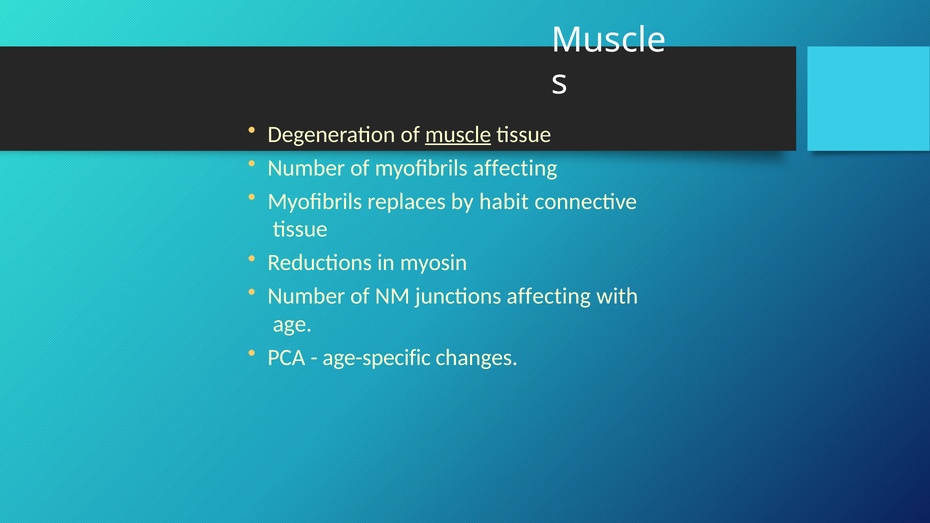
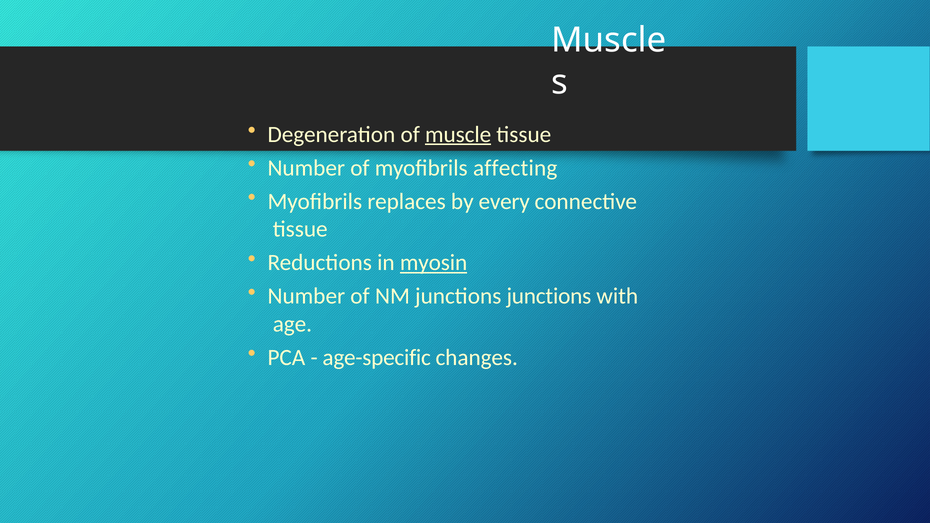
habit: habit -> every
myosin underline: none -> present
junctions affecting: affecting -> junctions
